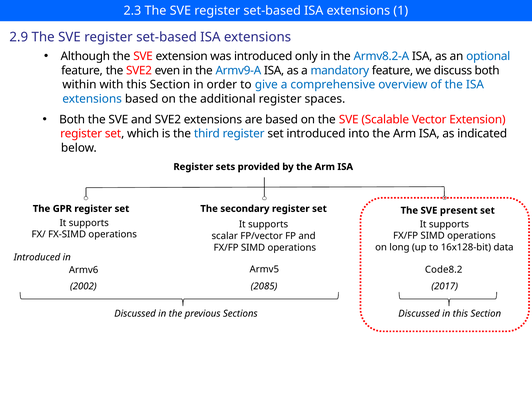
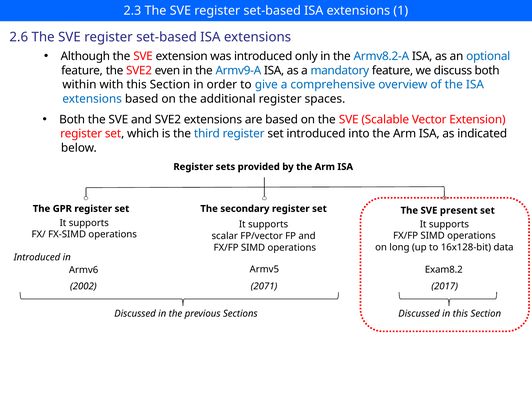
2.9: 2.9 -> 2.6
Code8.2: Code8.2 -> Exam8.2
2085: 2085 -> 2071
